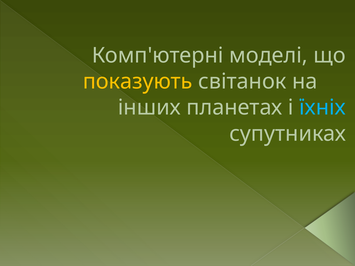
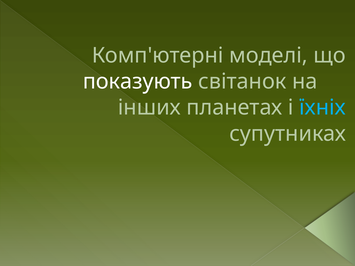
показують colour: yellow -> white
